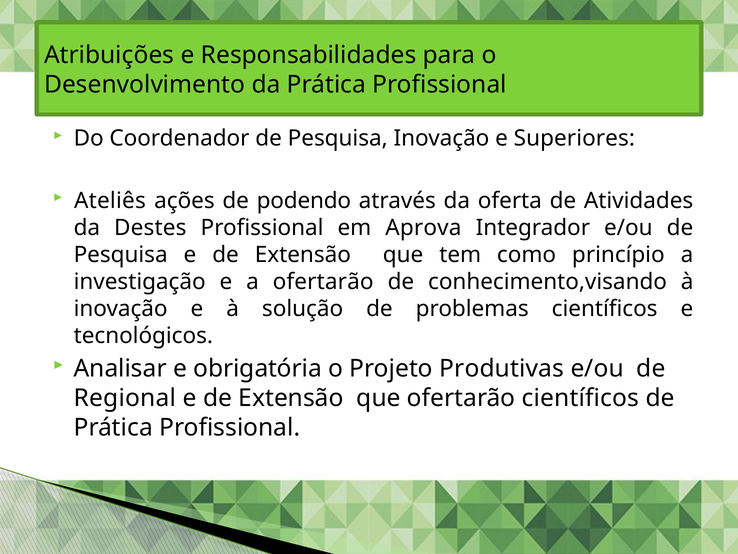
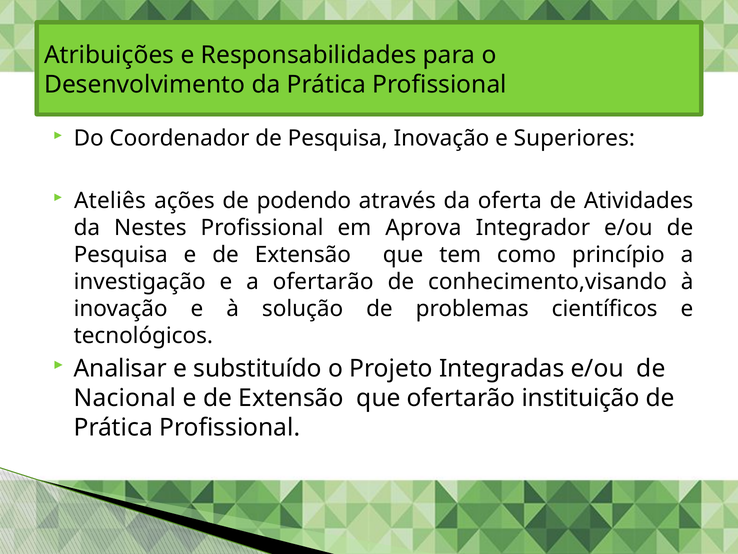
Destes: Destes -> Nestes
obrigatória: obrigatória -> substituído
Produtivas: Produtivas -> Integradas
Regional: Regional -> Nacional
ofertarão científicos: científicos -> instituição
